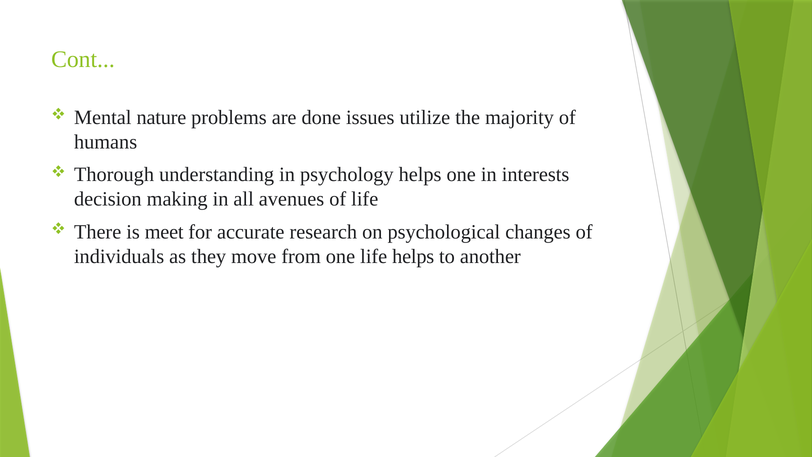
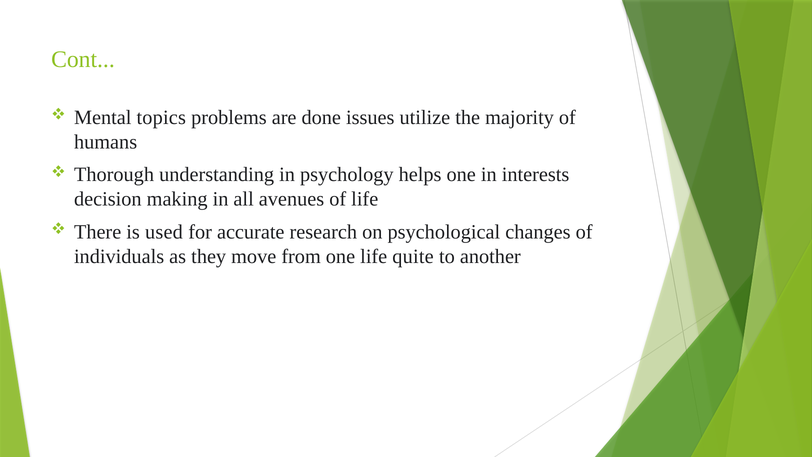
nature: nature -> topics
meet: meet -> used
life helps: helps -> quite
